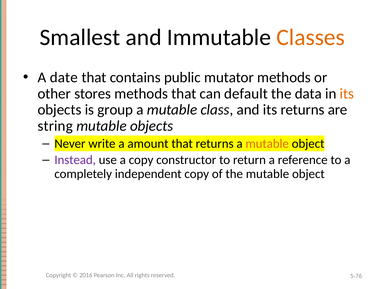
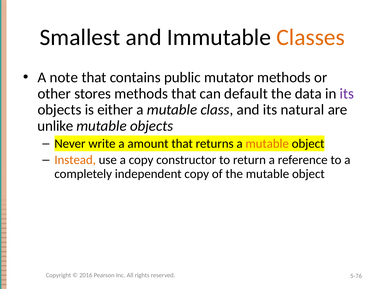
date: date -> note
its at (347, 93) colour: orange -> purple
group: group -> either
its returns: returns -> natural
string: string -> unlike
Instead colour: purple -> orange
